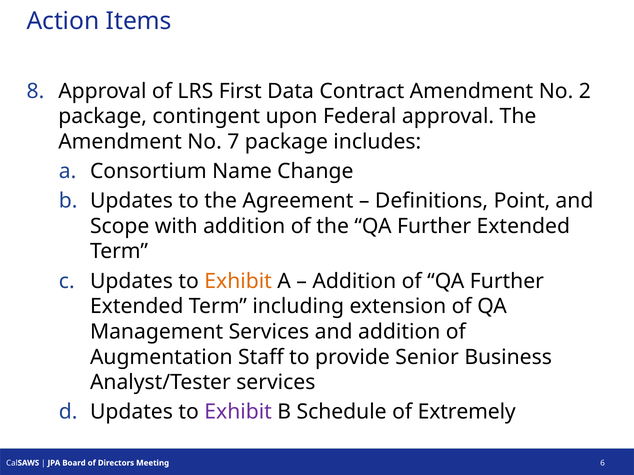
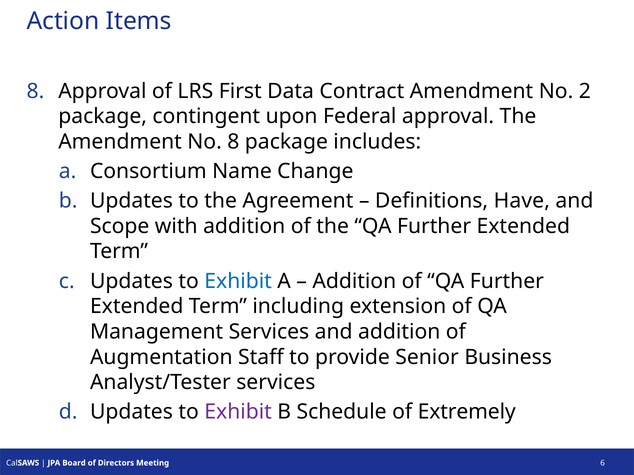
No 7: 7 -> 8
Point: Point -> Have
Exhibit at (238, 281) colour: orange -> blue
